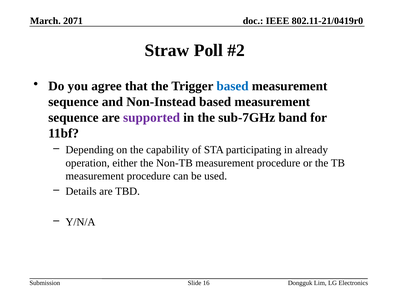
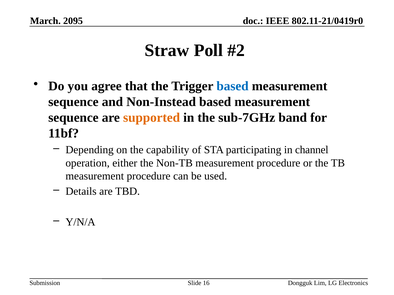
2071: 2071 -> 2095
supported colour: purple -> orange
already: already -> channel
